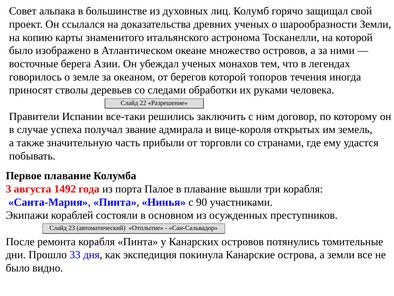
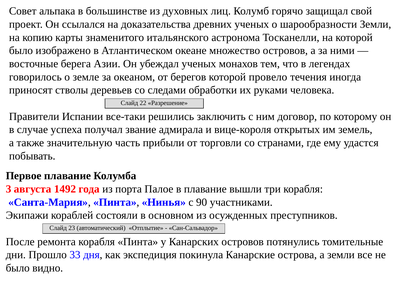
топоров: топоров -> провело
